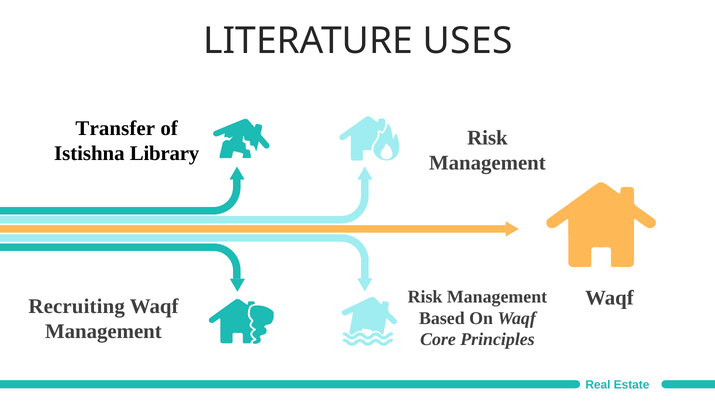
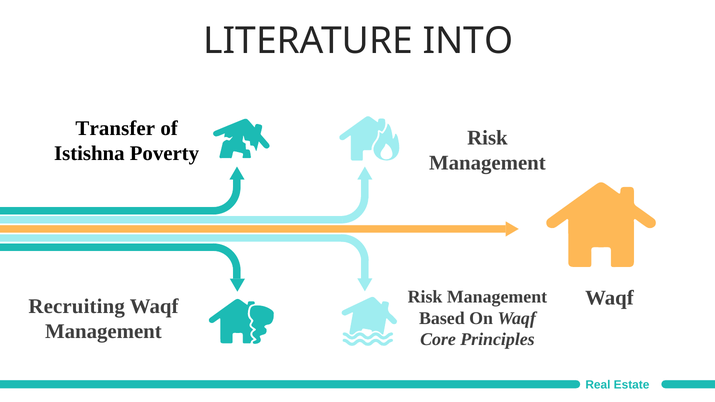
USES: USES -> INTO
Library: Library -> Poverty
